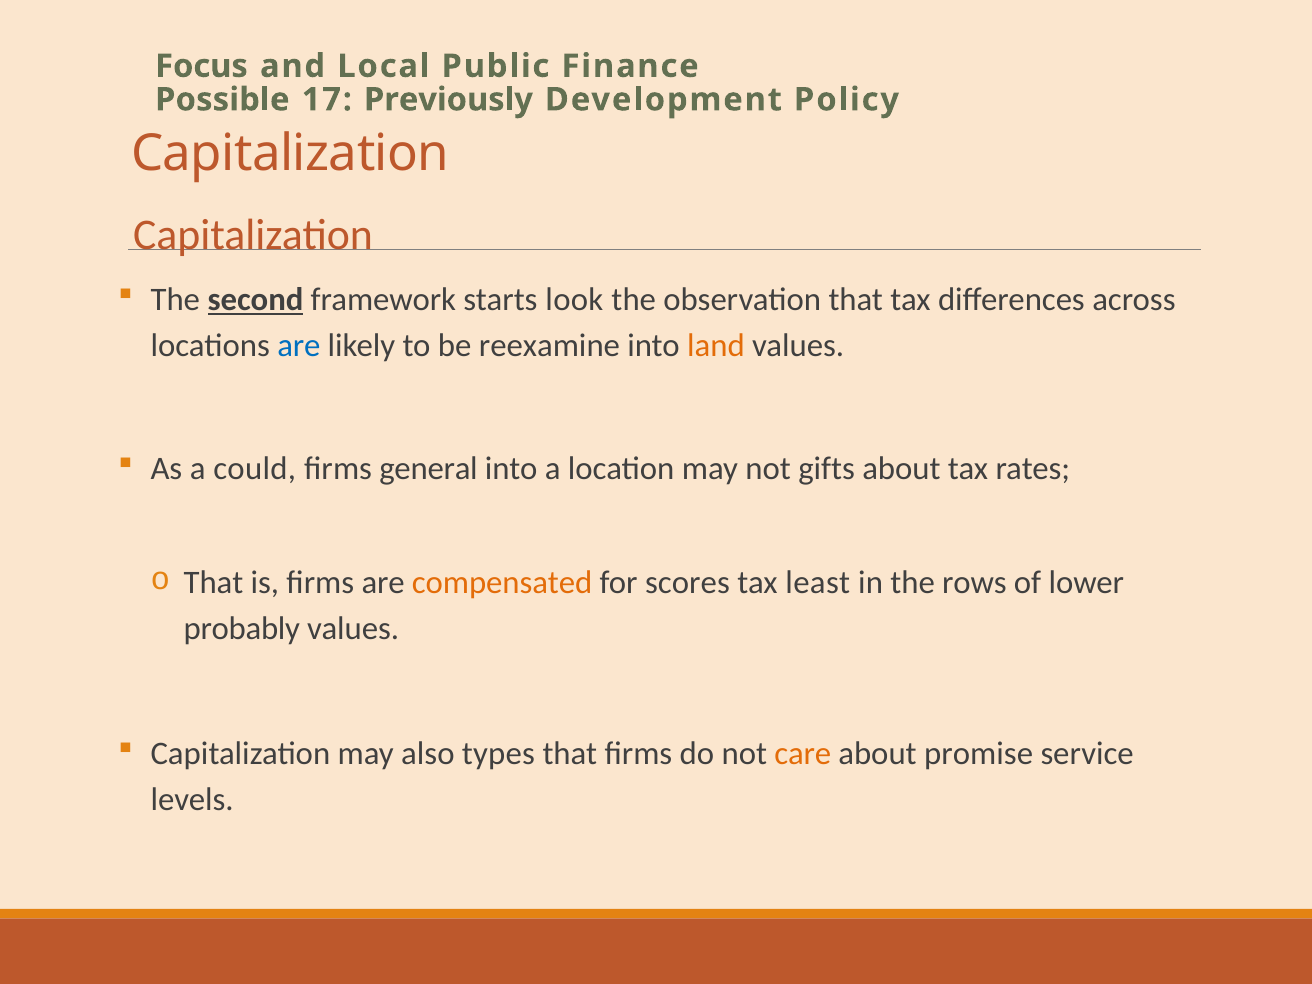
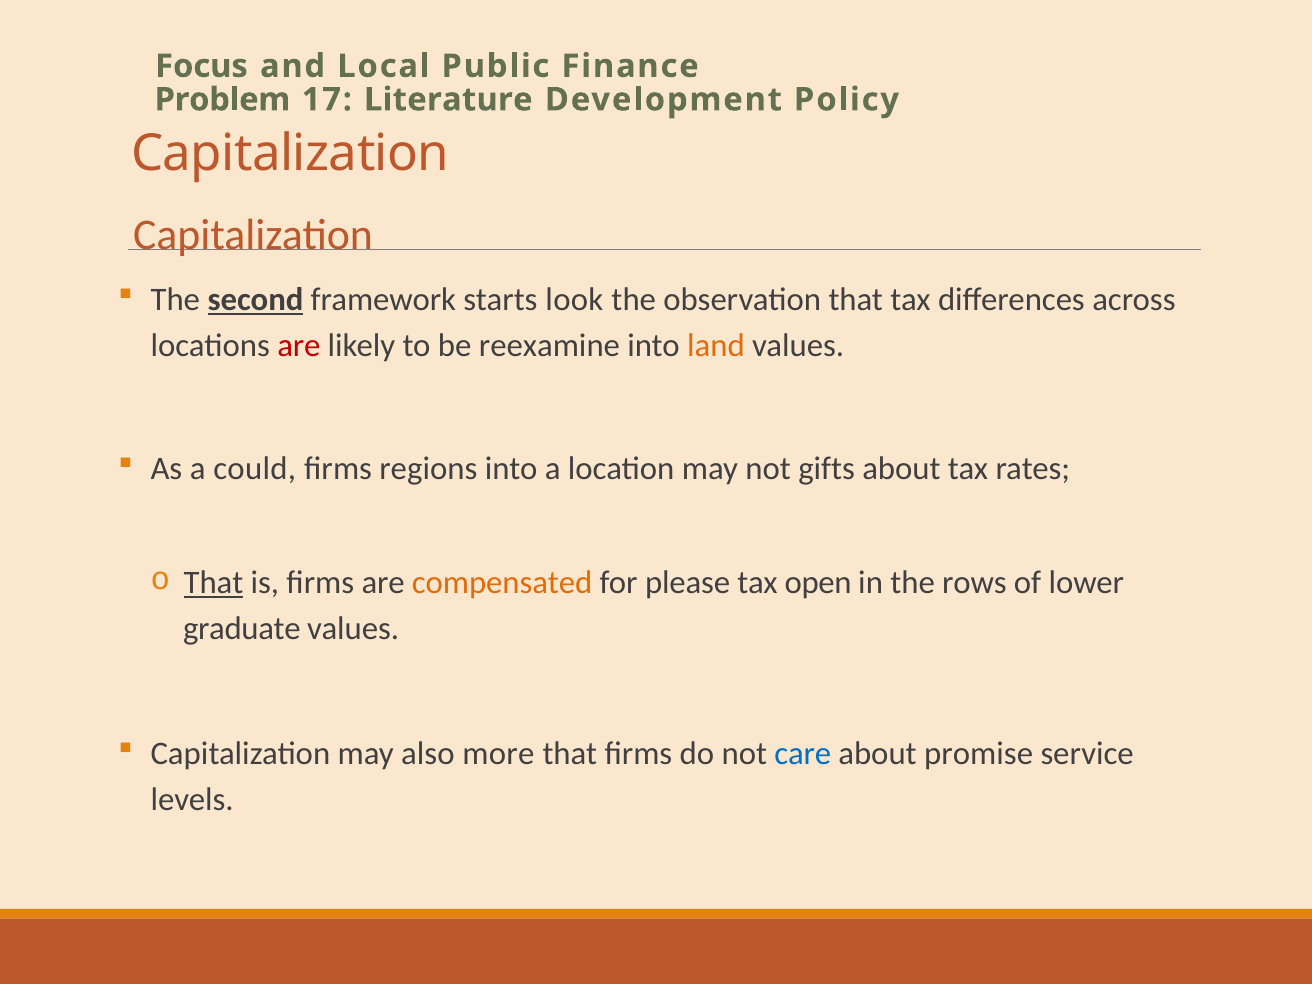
Possible: Possible -> Problem
Previously: Previously -> Literature
are at (299, 346) colour: blue -> red
general: general -> regions
That at (213, 583) underline: none -> present
scores: scores -> please
least: least -> open
probably: probably -> graduate
types: types -> more
care colour: orange -> blue
